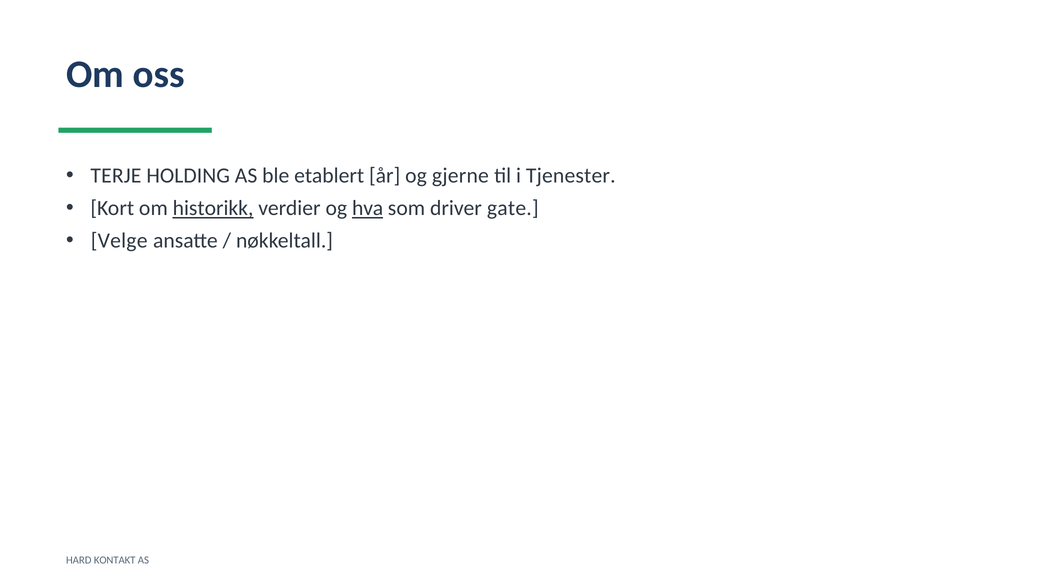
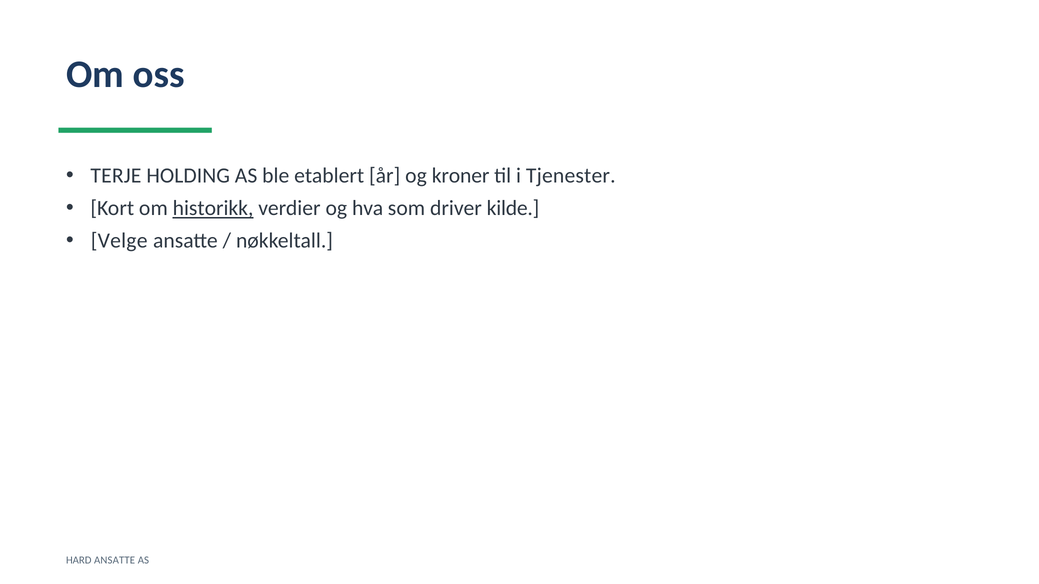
gjerne: gjerne -> kroner
hva underline: present -> none
gate: gate -> kilde
HARD KONTAKT: KONTAKT -> ANSATTE
